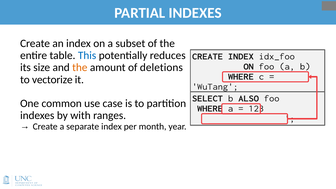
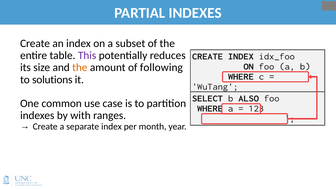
This colour: blue -> purple
deletions: deletions -> following
vectorize: vectorize -> solutions
